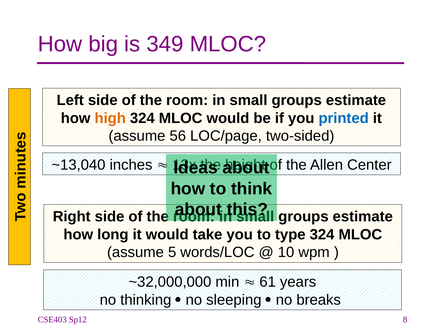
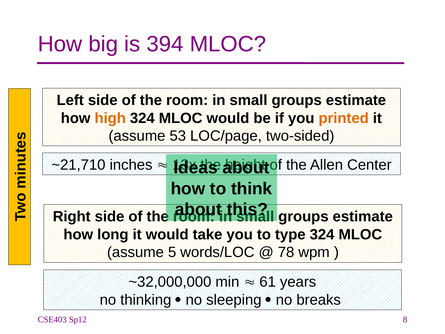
349: 349 -> 394
printed colour: blue -> orange
56: 56 -> 53
~13,040: ~13,040 -> ~21,710
10: 10 -> 78
